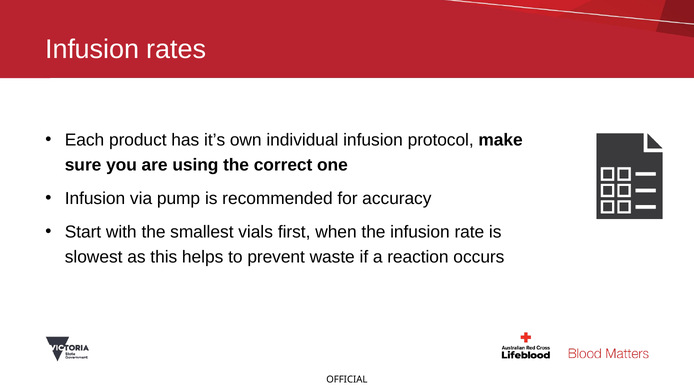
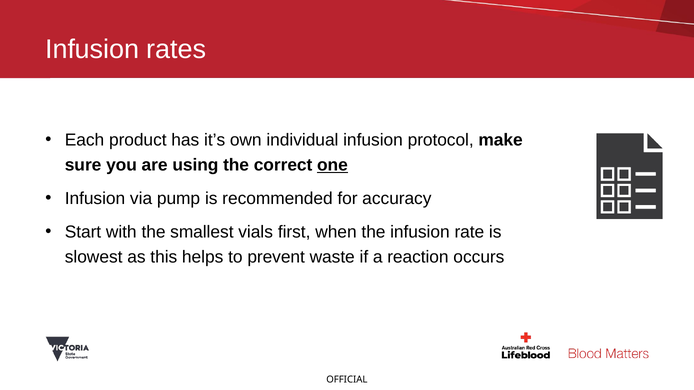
one underline: none -> present
